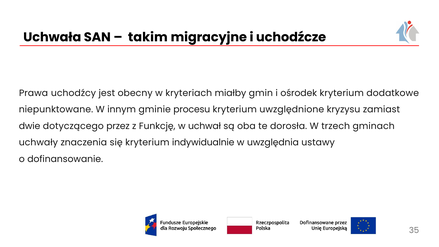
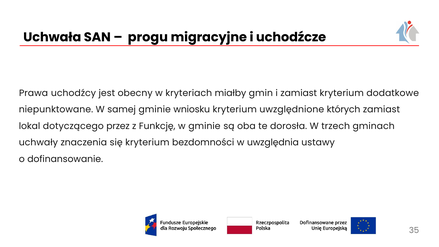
takim: takim -> progu
i ośrodek: ośrodek -> zamiast
innym: innym -> samej
procesu: procesu -> wniosku
kryzysu: kryzysu -> których
dwie: dwie -> lokal
w uchwał: uchwał -> gminie
indywidualnie: indywidualnie -> bezdomności
